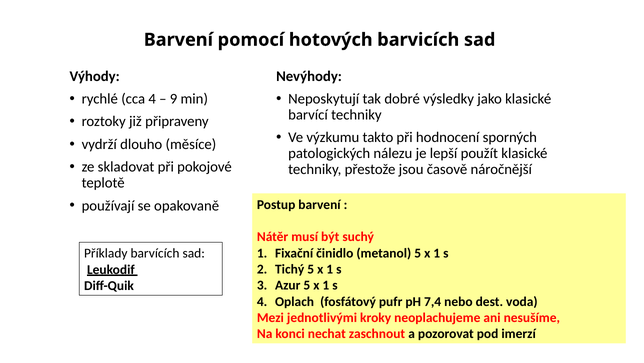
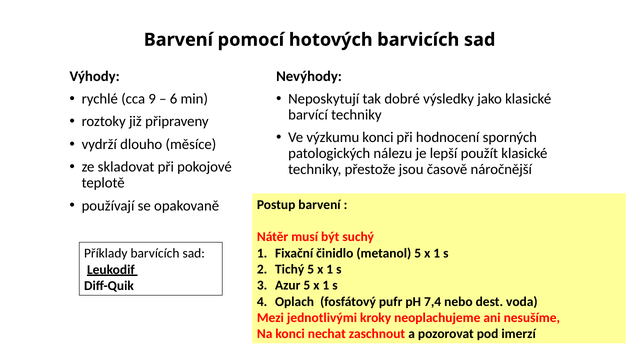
cca 4: 4 -> 9
9: 9 -> 6
výzkumu takto: takto -> konci
